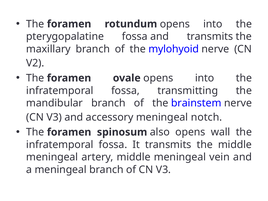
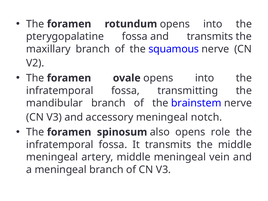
mylohyoid: mylohyoid -> squamous
wall: wall -> role
